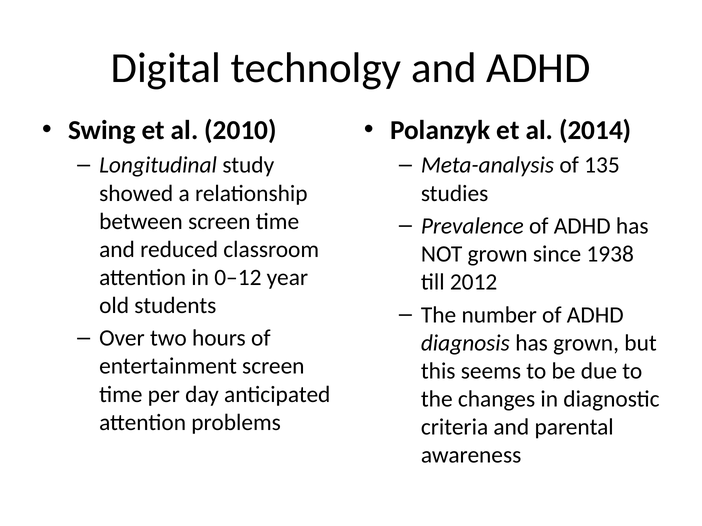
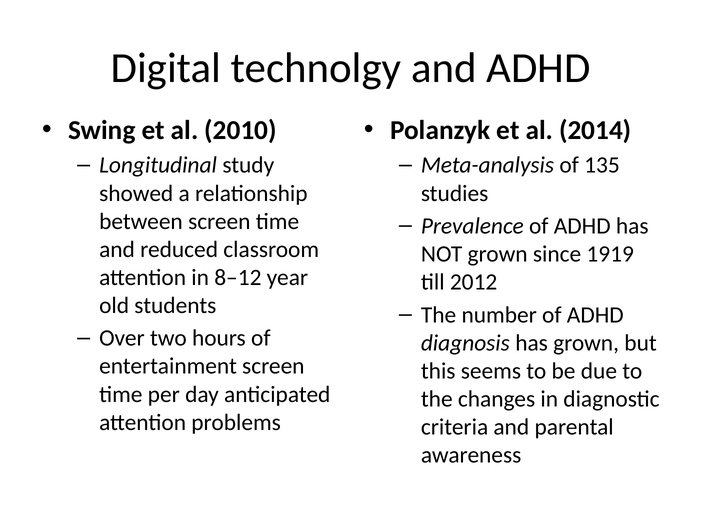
1938: 1938 -> 1919
0–12: 0–12 -> 8–12
